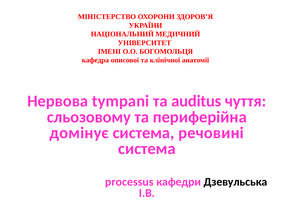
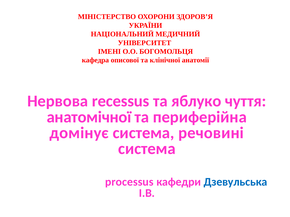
tympani: tympani -> recessus
auditus: auditus -> яблуко
сльозовому: сльозовому -> анатомічної
Дзевульська colour: black -> blue
